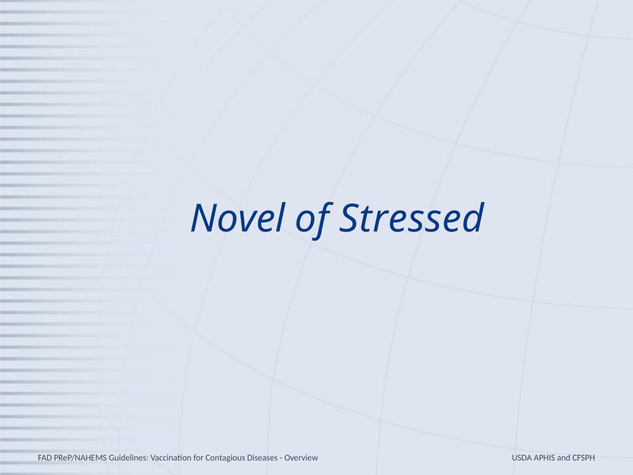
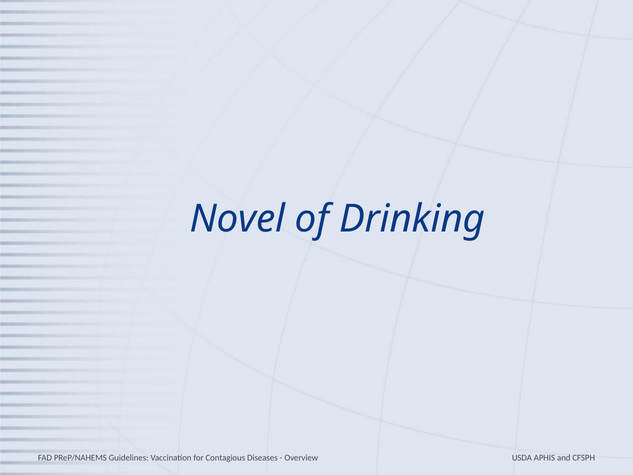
Stressed: Stressed -> Drinking
